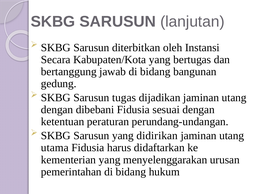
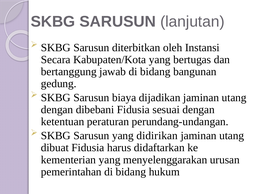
tugas: tugas -> biaya
utama: utama -> dibuat
